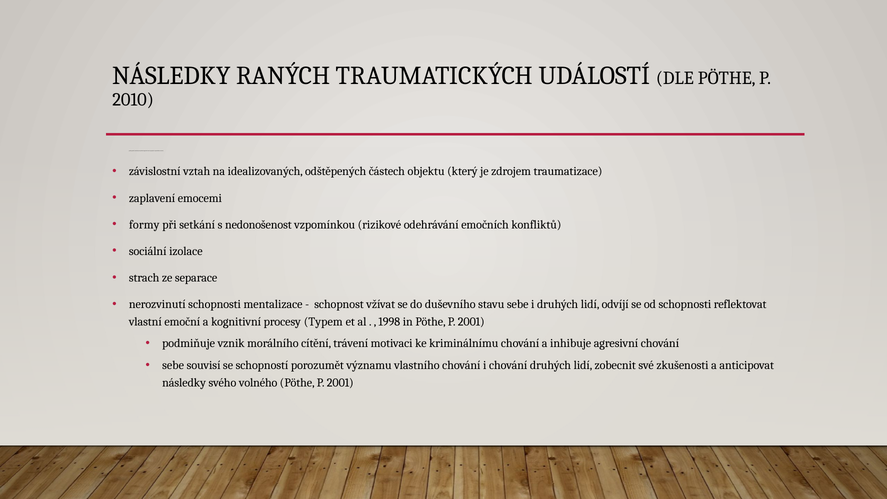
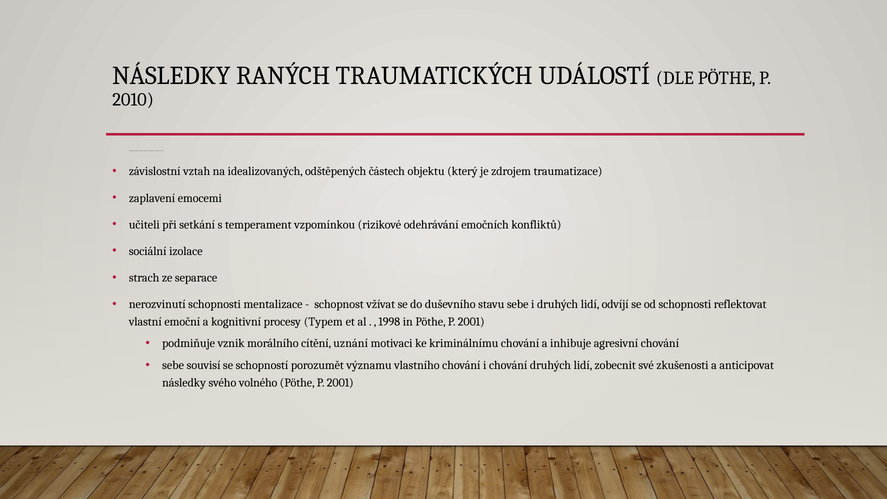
formy: formy -> učiteli
nedonošenost: nedonošenost -> temperament
trávení: trávení -> uznání
